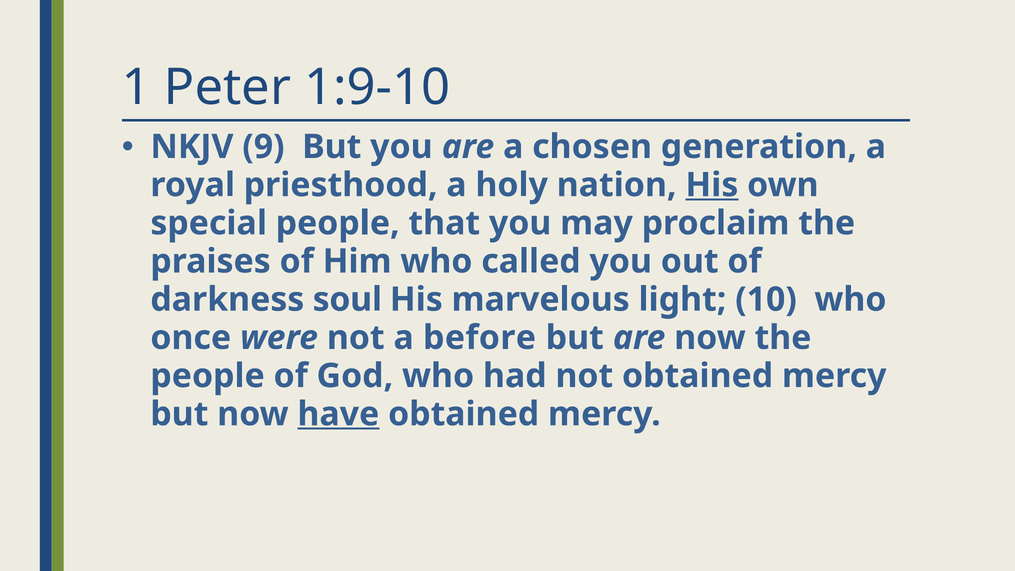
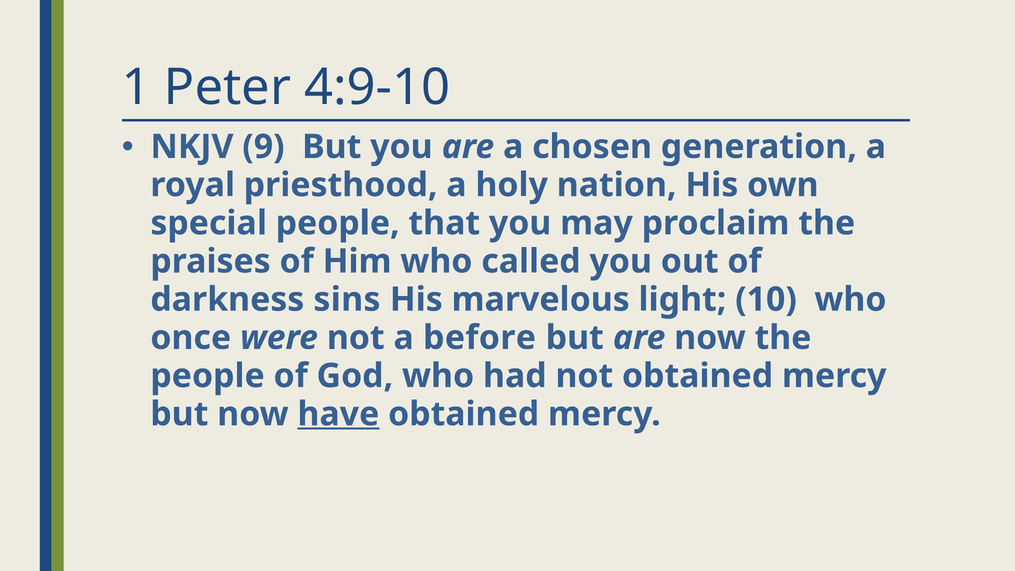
1:9-10: 1:9-10 -> 4:9-10
His at (712, 185) underline: present -> none
soul: soul -> sins
